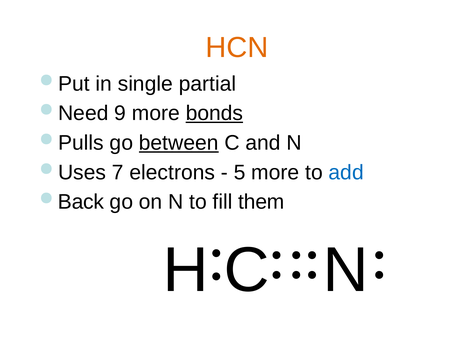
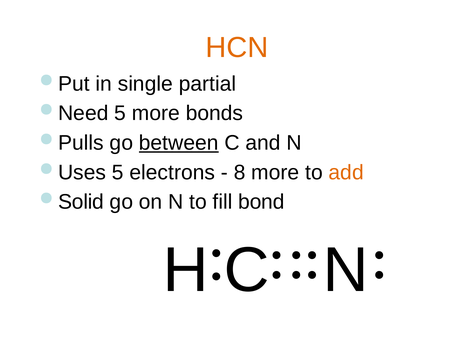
Need 9: 9 -> 5
bonds underline: present -> none
Uses 7: 7 -> 5
5: 5 -> 8
add colour: blue -> orange
Back: Back -> Solid
them: them -> bond
